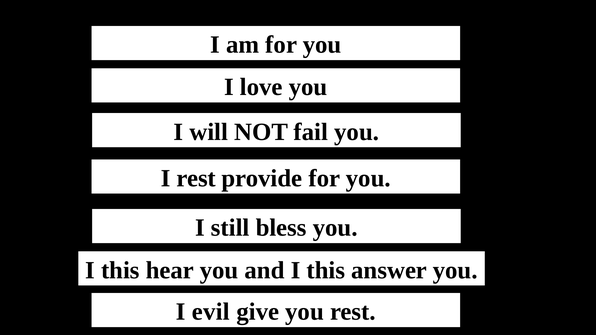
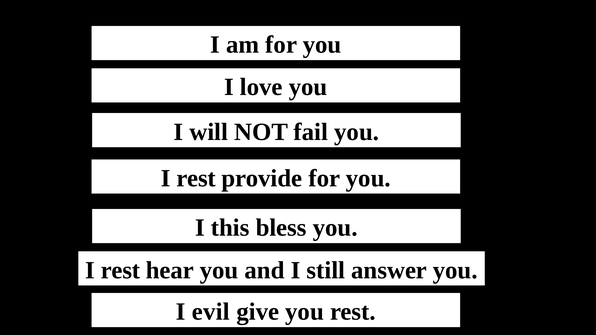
still: still -> this
this at (120, 270): this -> rest
and I this: this -> still
